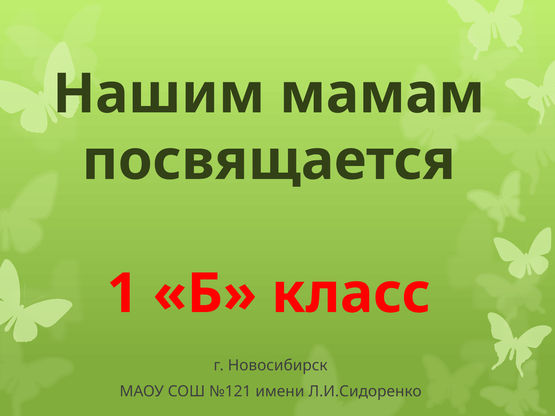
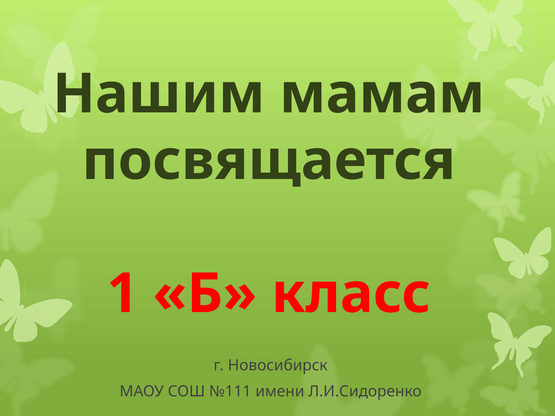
№121: №121 -> №111
